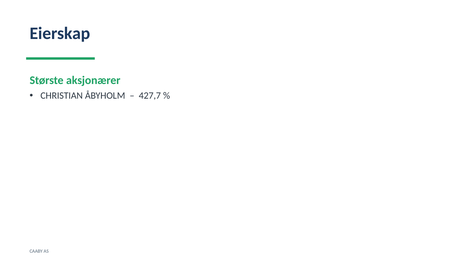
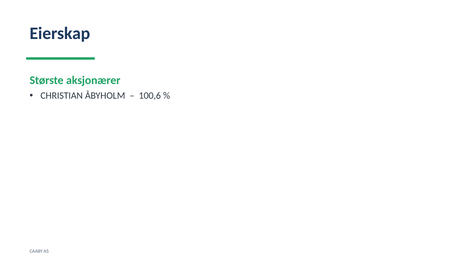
427,7: 427,7 -> 100,6
